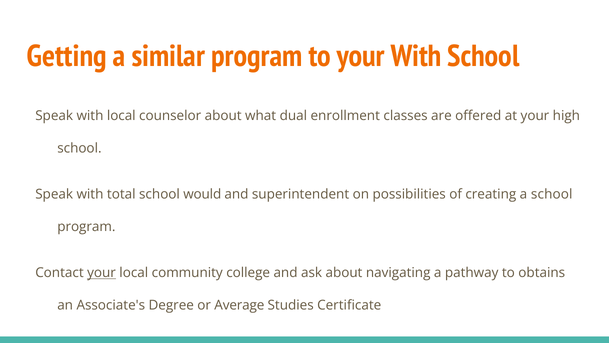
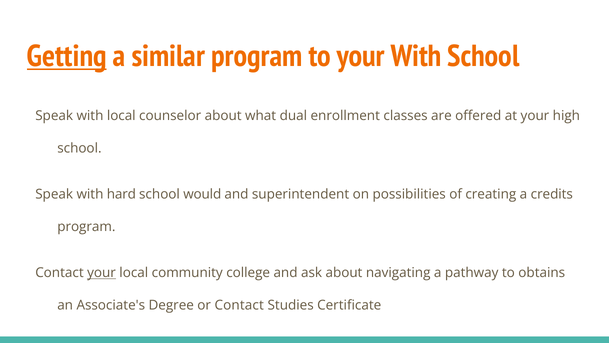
Getting underline: none -> present
total: total -> hard
a school: school -> credits
or Average: Average -> Contact
